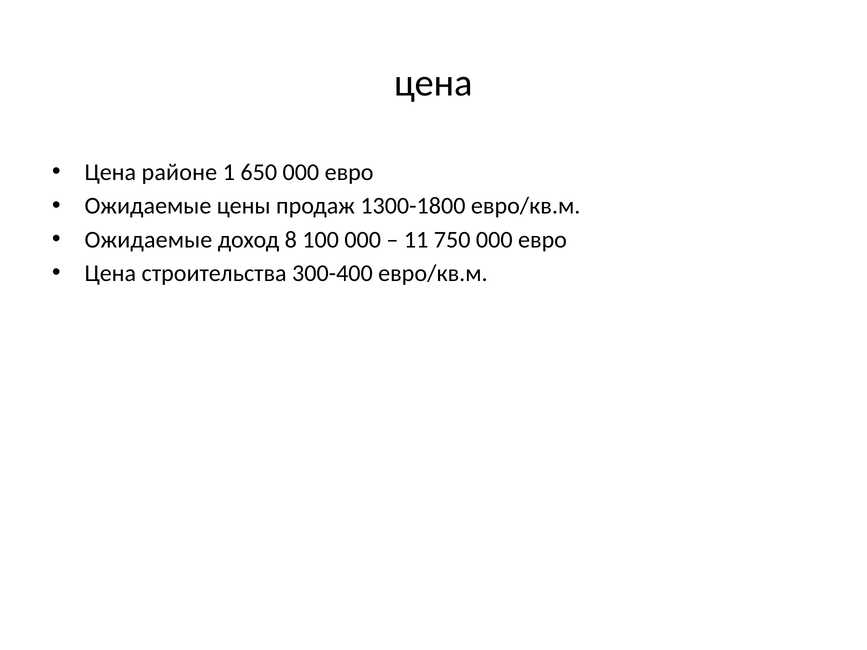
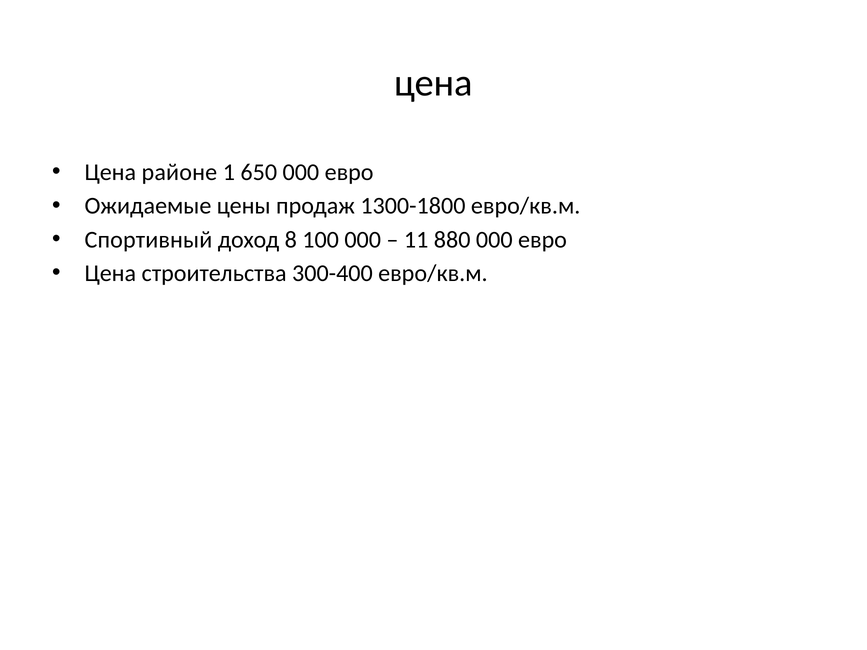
Ожидаемые at (148, 240): Ожидаемые -> Спортивный
750: 750 -> 880
